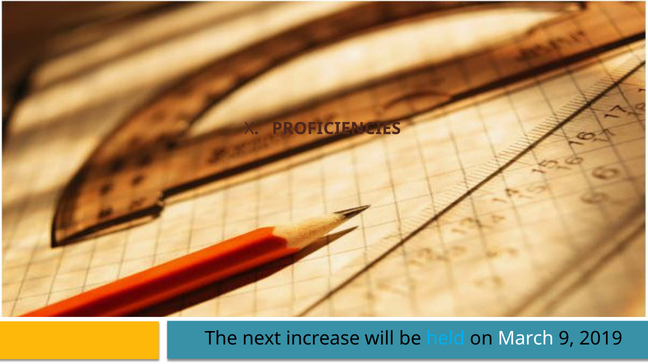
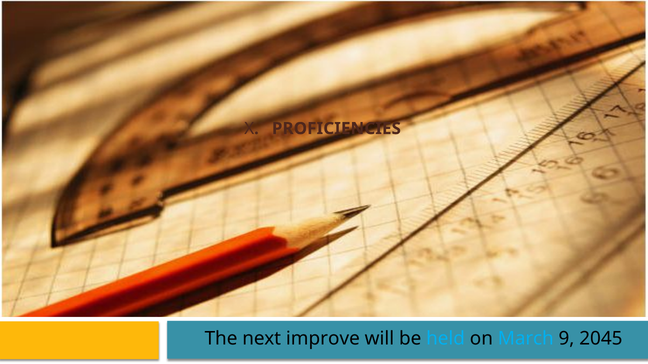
increase: increase -> improve
March colour: white -> light blue
2019: 2019 -> 2045
